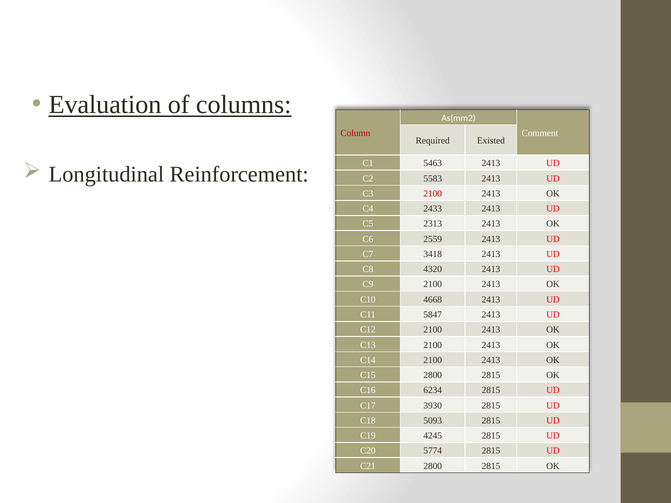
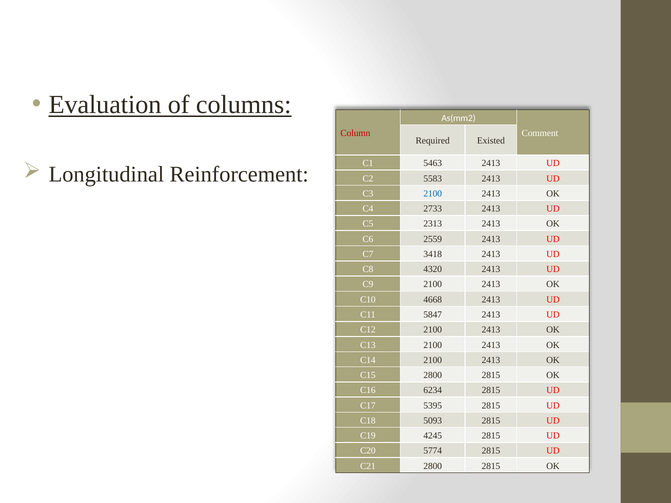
2100 at (433, 194) colour: red -> blue
2433: 2433 -> 2733
3930: 3930 -> 5395
